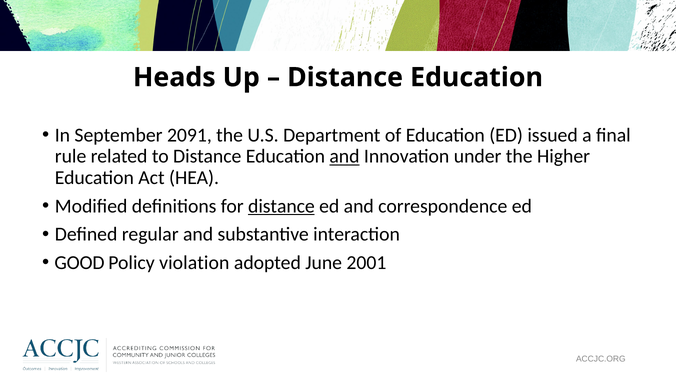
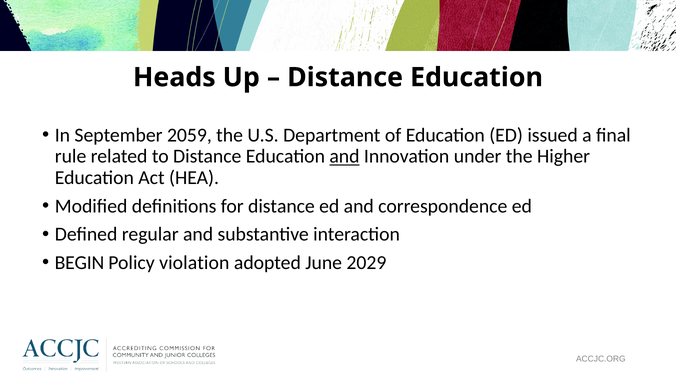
2091: 2091 -> 2059
distance at (281, 206) underline: present -> none
GOOD: GOOD -> BEGIN
2001: 2001 -> 2029
